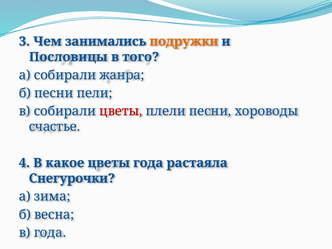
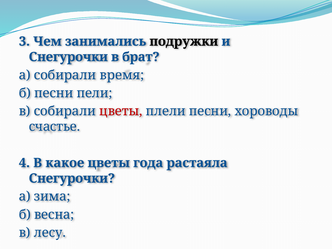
подружки colour: orange -> black
Пословицы at (68, 57): Пословицы -> Снегурочки
того: того -> брат
жанра: жанра -> время
в года: года -> лесу
